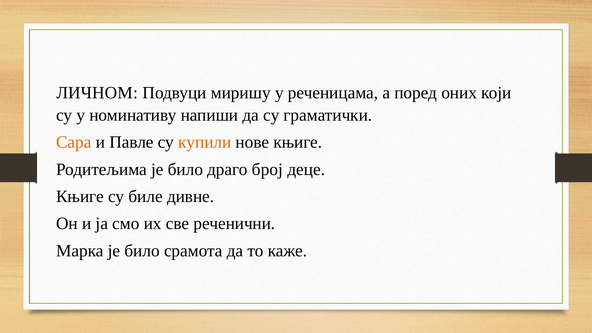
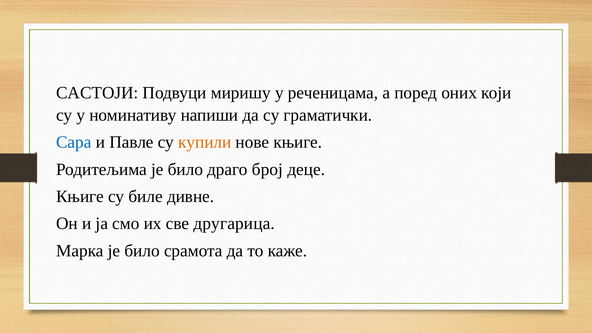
ЛИЧНОМ: ЛИЧНОМ -> САСТОЈИ
Сара colour: orange -> blue
реченични: реченични -> другарица
